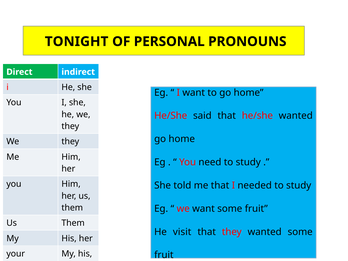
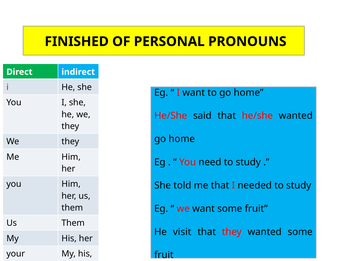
TONIGHT: TONIGHT -> FINISHED
